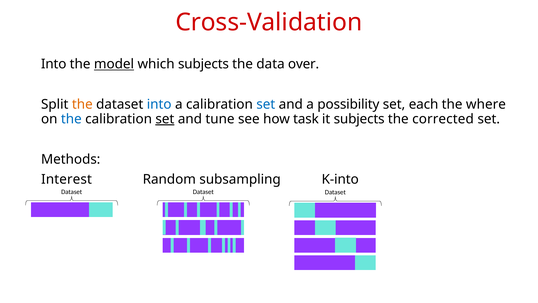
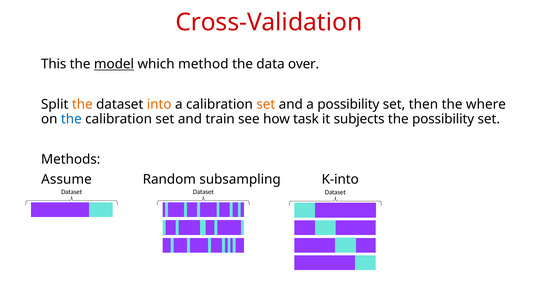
Into at (54, 64): Into -> This
which subjects: subjects -> method
into at (159, 104) colour: blue -> orange
set at (266, 104) colour: blue -> orange
each: each -> then
set at (165, 119) underline: present -> none
tune: tune -> train
the corrected: corrected -> possibility
Interest: Interest -> Assume
